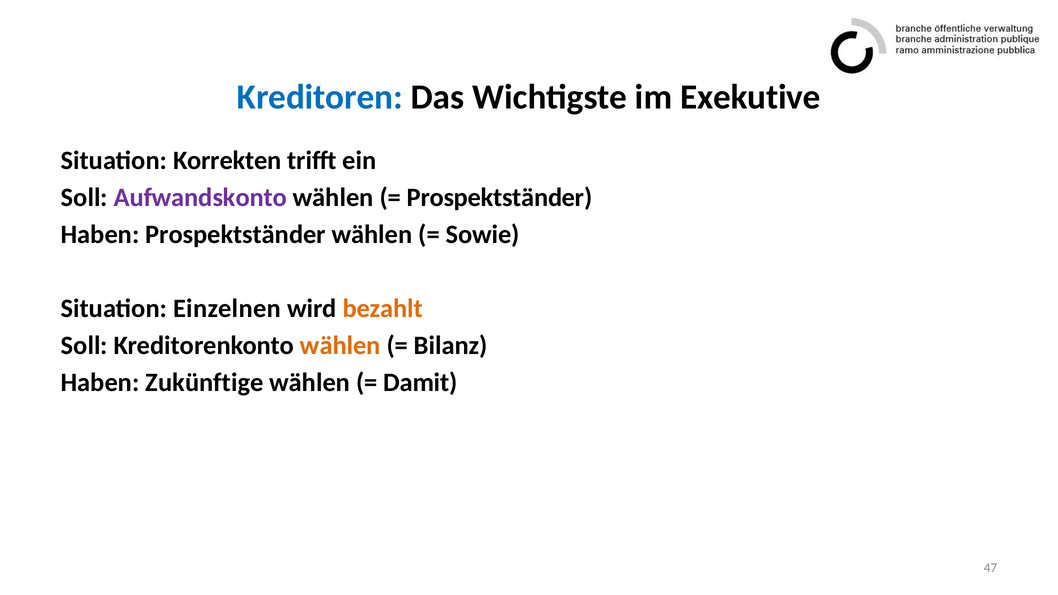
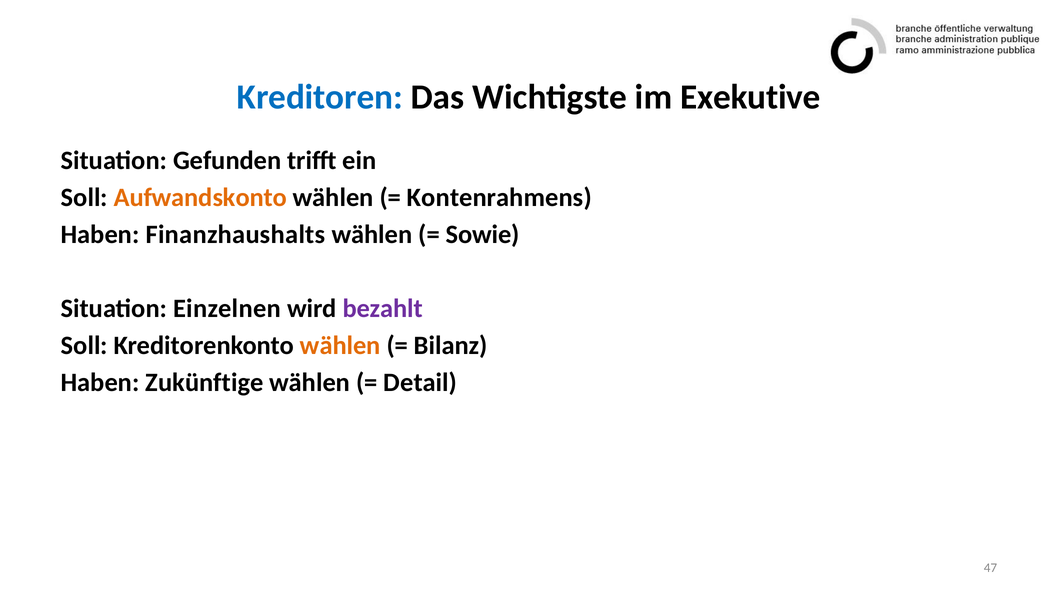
Korrekten: Korrekten -> Gefunden
Aufwandskonto colour: purple -> orange
Prospektständer at (500, 198): Prospektständer -> Kontenrahmens
Haben Prospektständer: Prospektständer -> Finanzhaushalts
bezahlt colour: orange -> purple
Damit: Damit -> Detail
